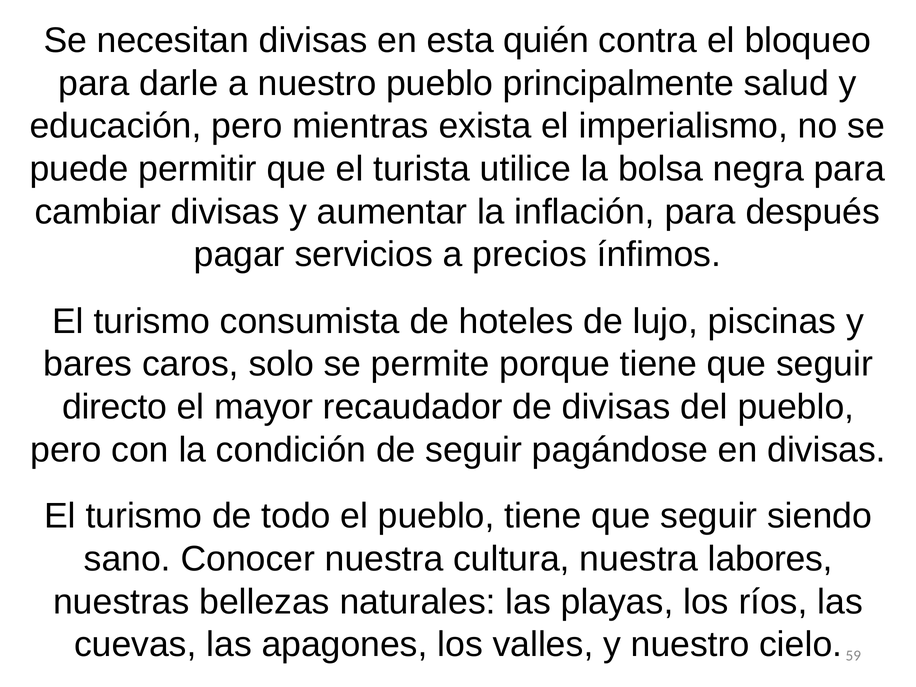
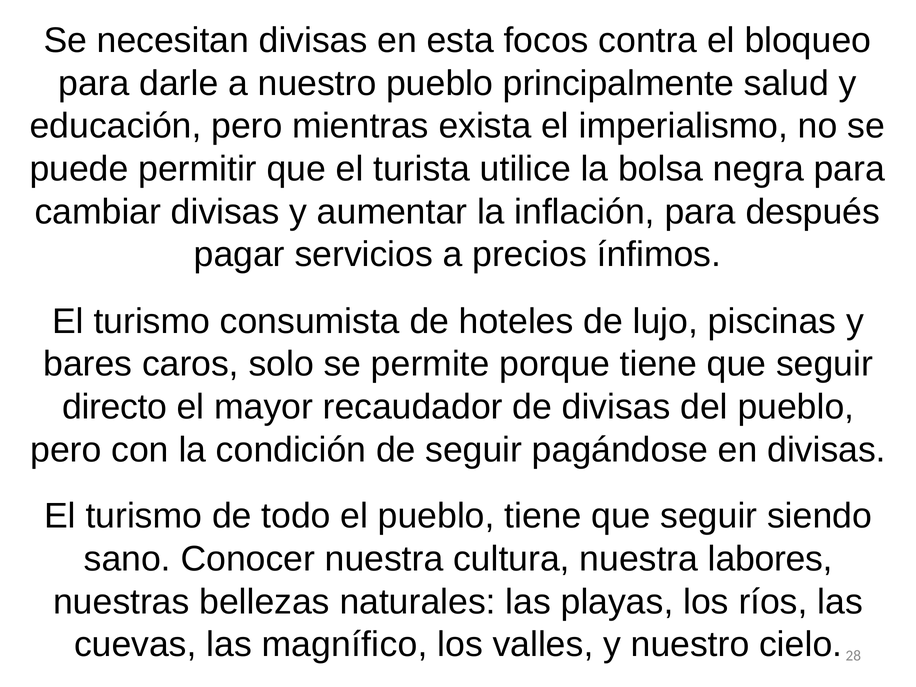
quién: quién -> focos
apagones: apagones -> magnífico
59: 59 -> 28
